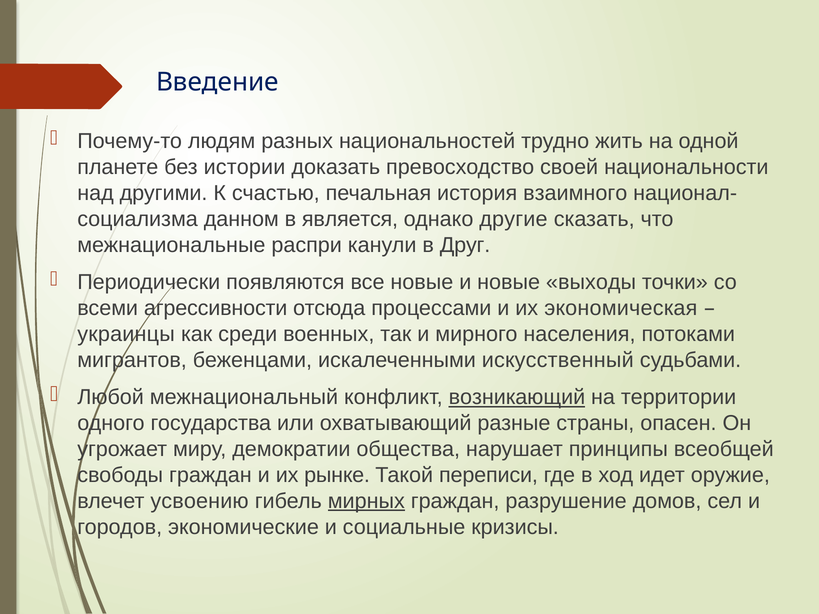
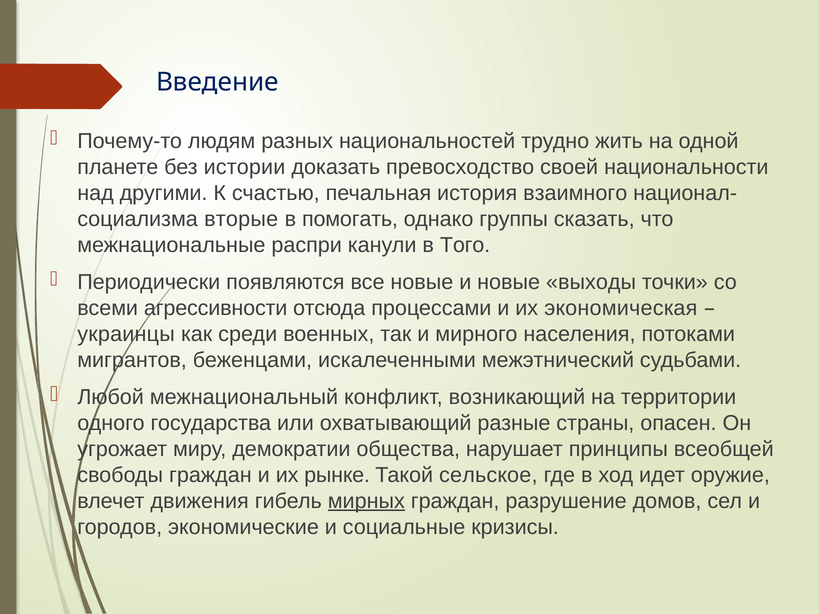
данном: данном -> вторые
является: является -> помогать
другие: другие -> группы
Друг: Друг -> Того
искусственный: искусственный -> межэтнический
возникающий underline: present -> none
переписи: переписи -> сельское
усвоению: усвоению -> движения
